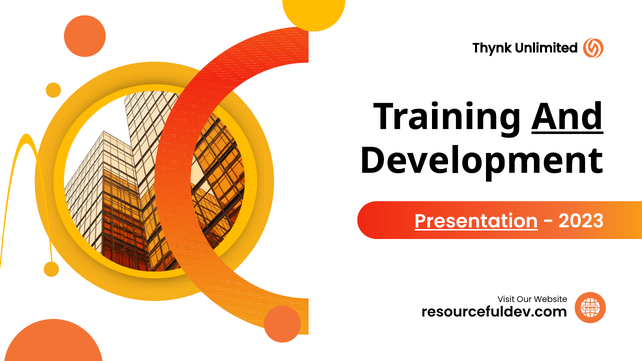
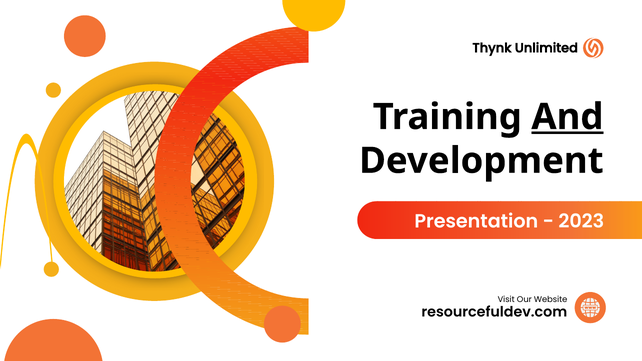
Presentation underline: present -> none
